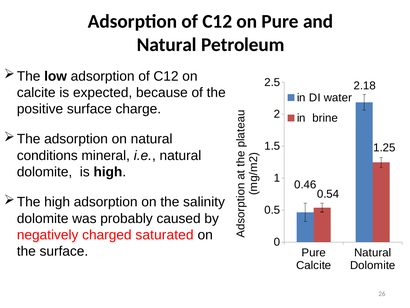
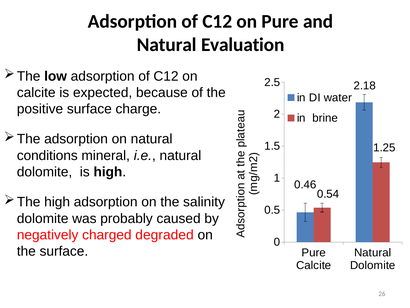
Petroleum: Petroleum -> Evaluation
saturated: saturated -> degraded
